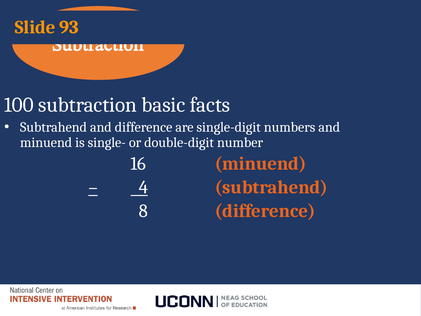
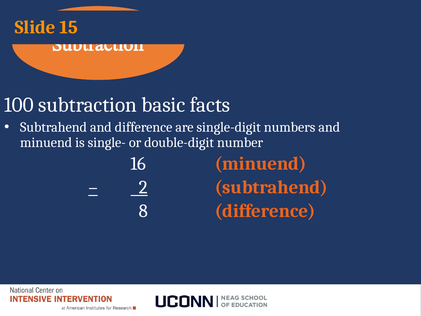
93: 93 -> 15
4: 4 -> 2
